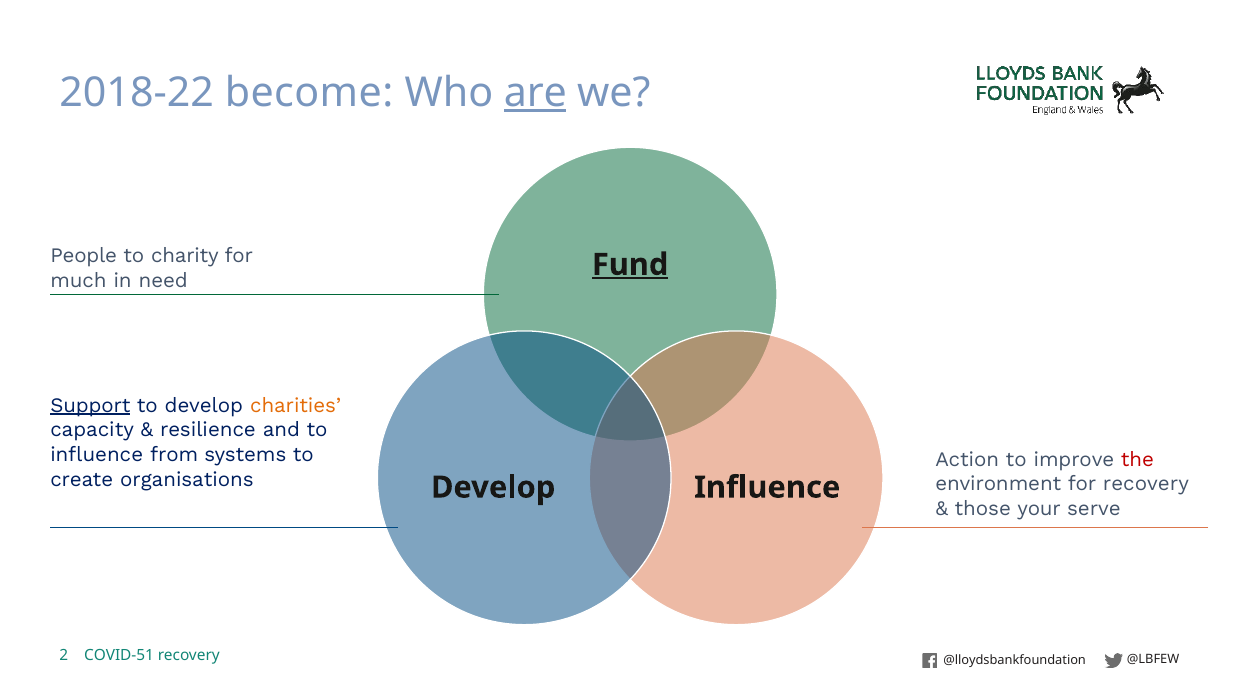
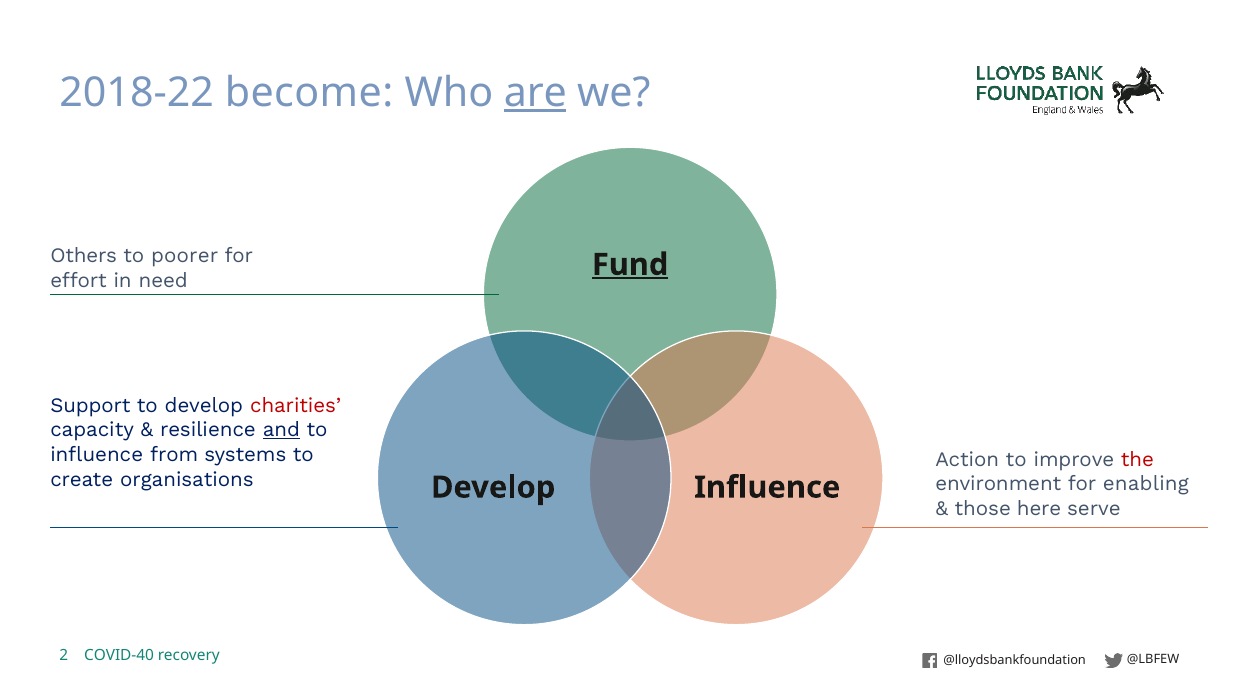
People: People -> Others
charity: charity -> poorer
much: much -> effort
Support underline: present -> none
charities colour: orange -> red
and underline: none -> present
for recovery: recovery -> enabling
your: your -> here
COVID-51: COVID-51 -> COVID-40
